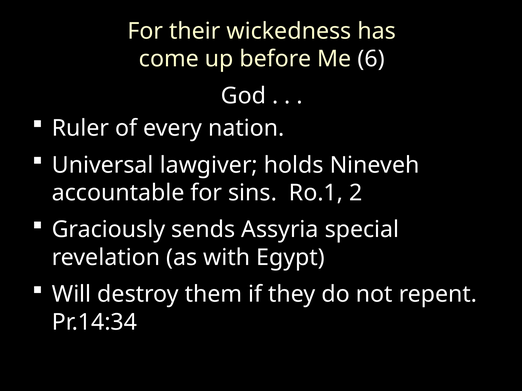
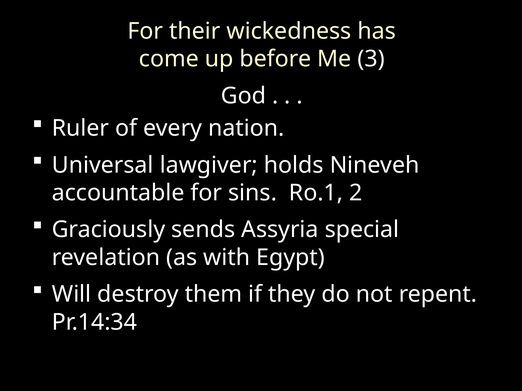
6: 6 -> 3
